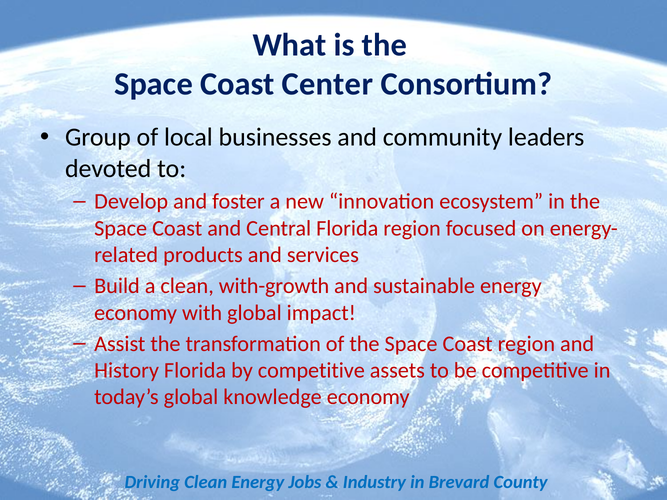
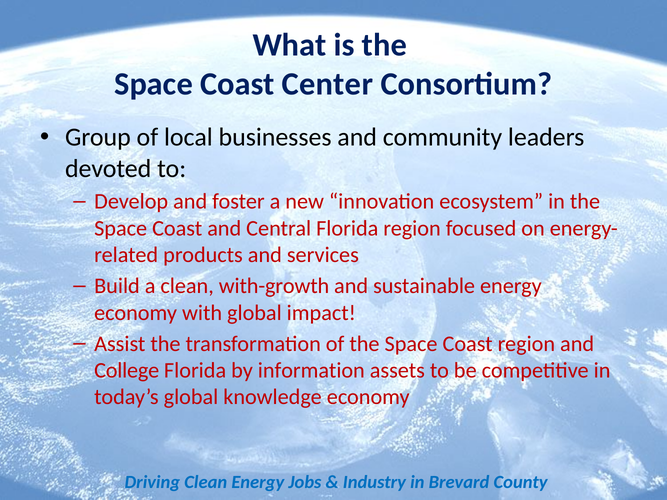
History: History -> College
by competitive: competitive -> information
